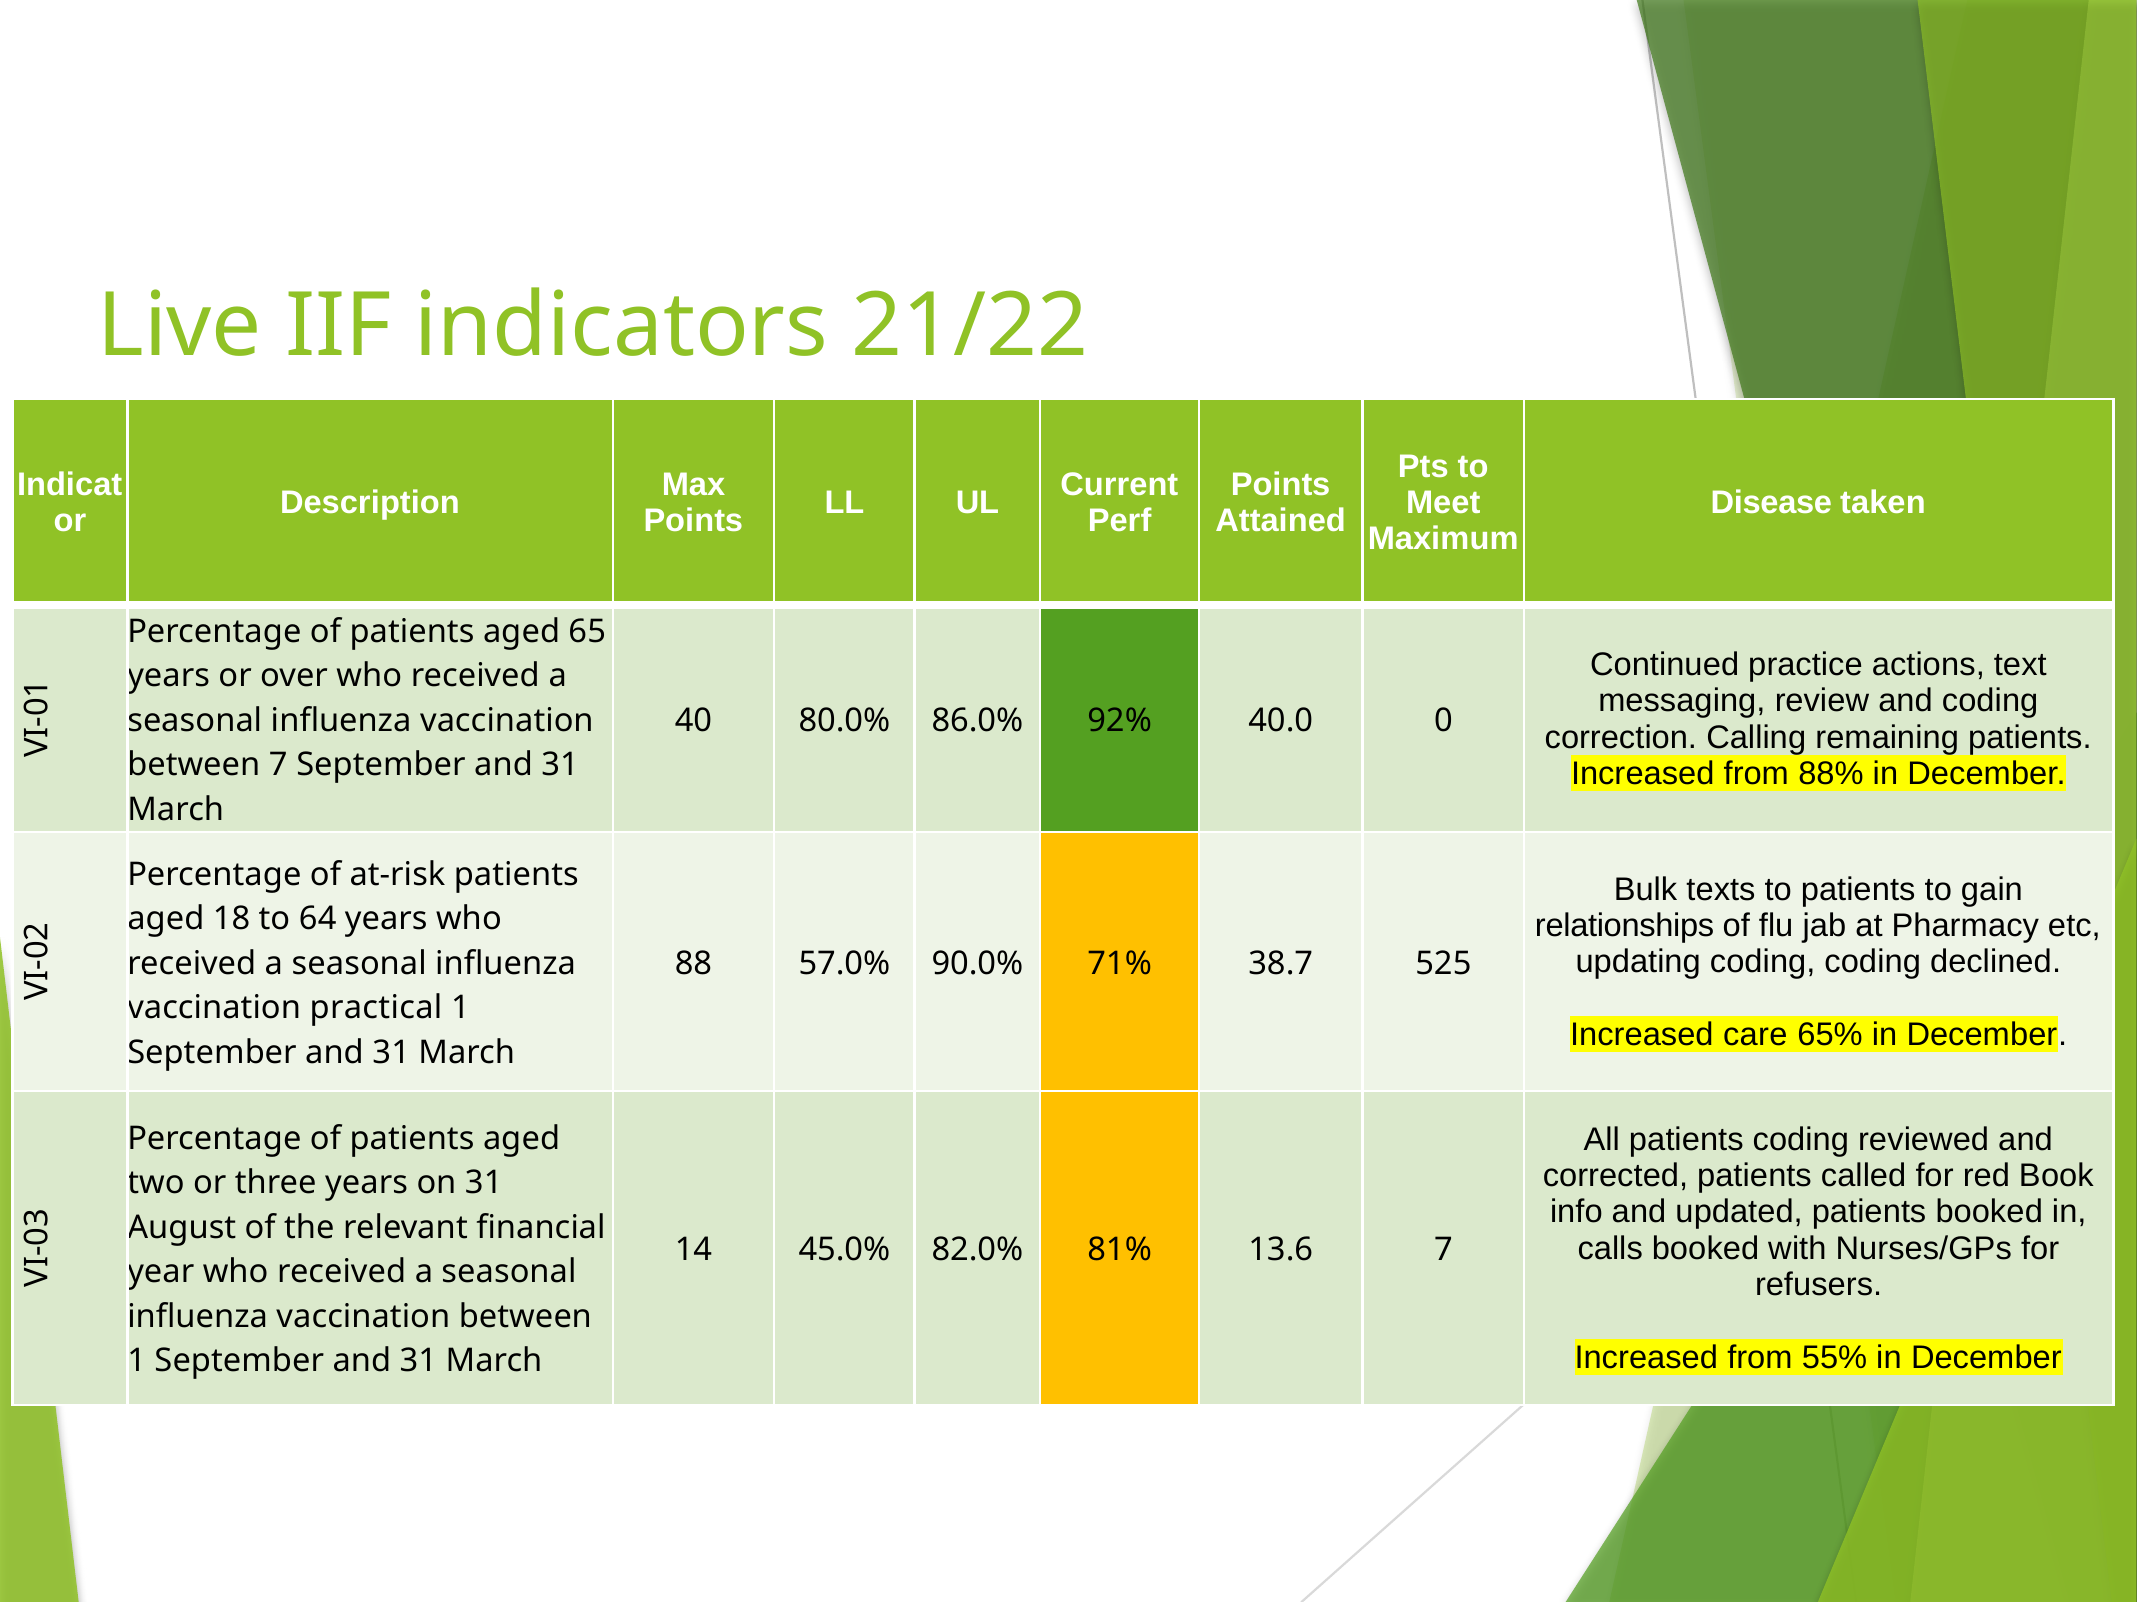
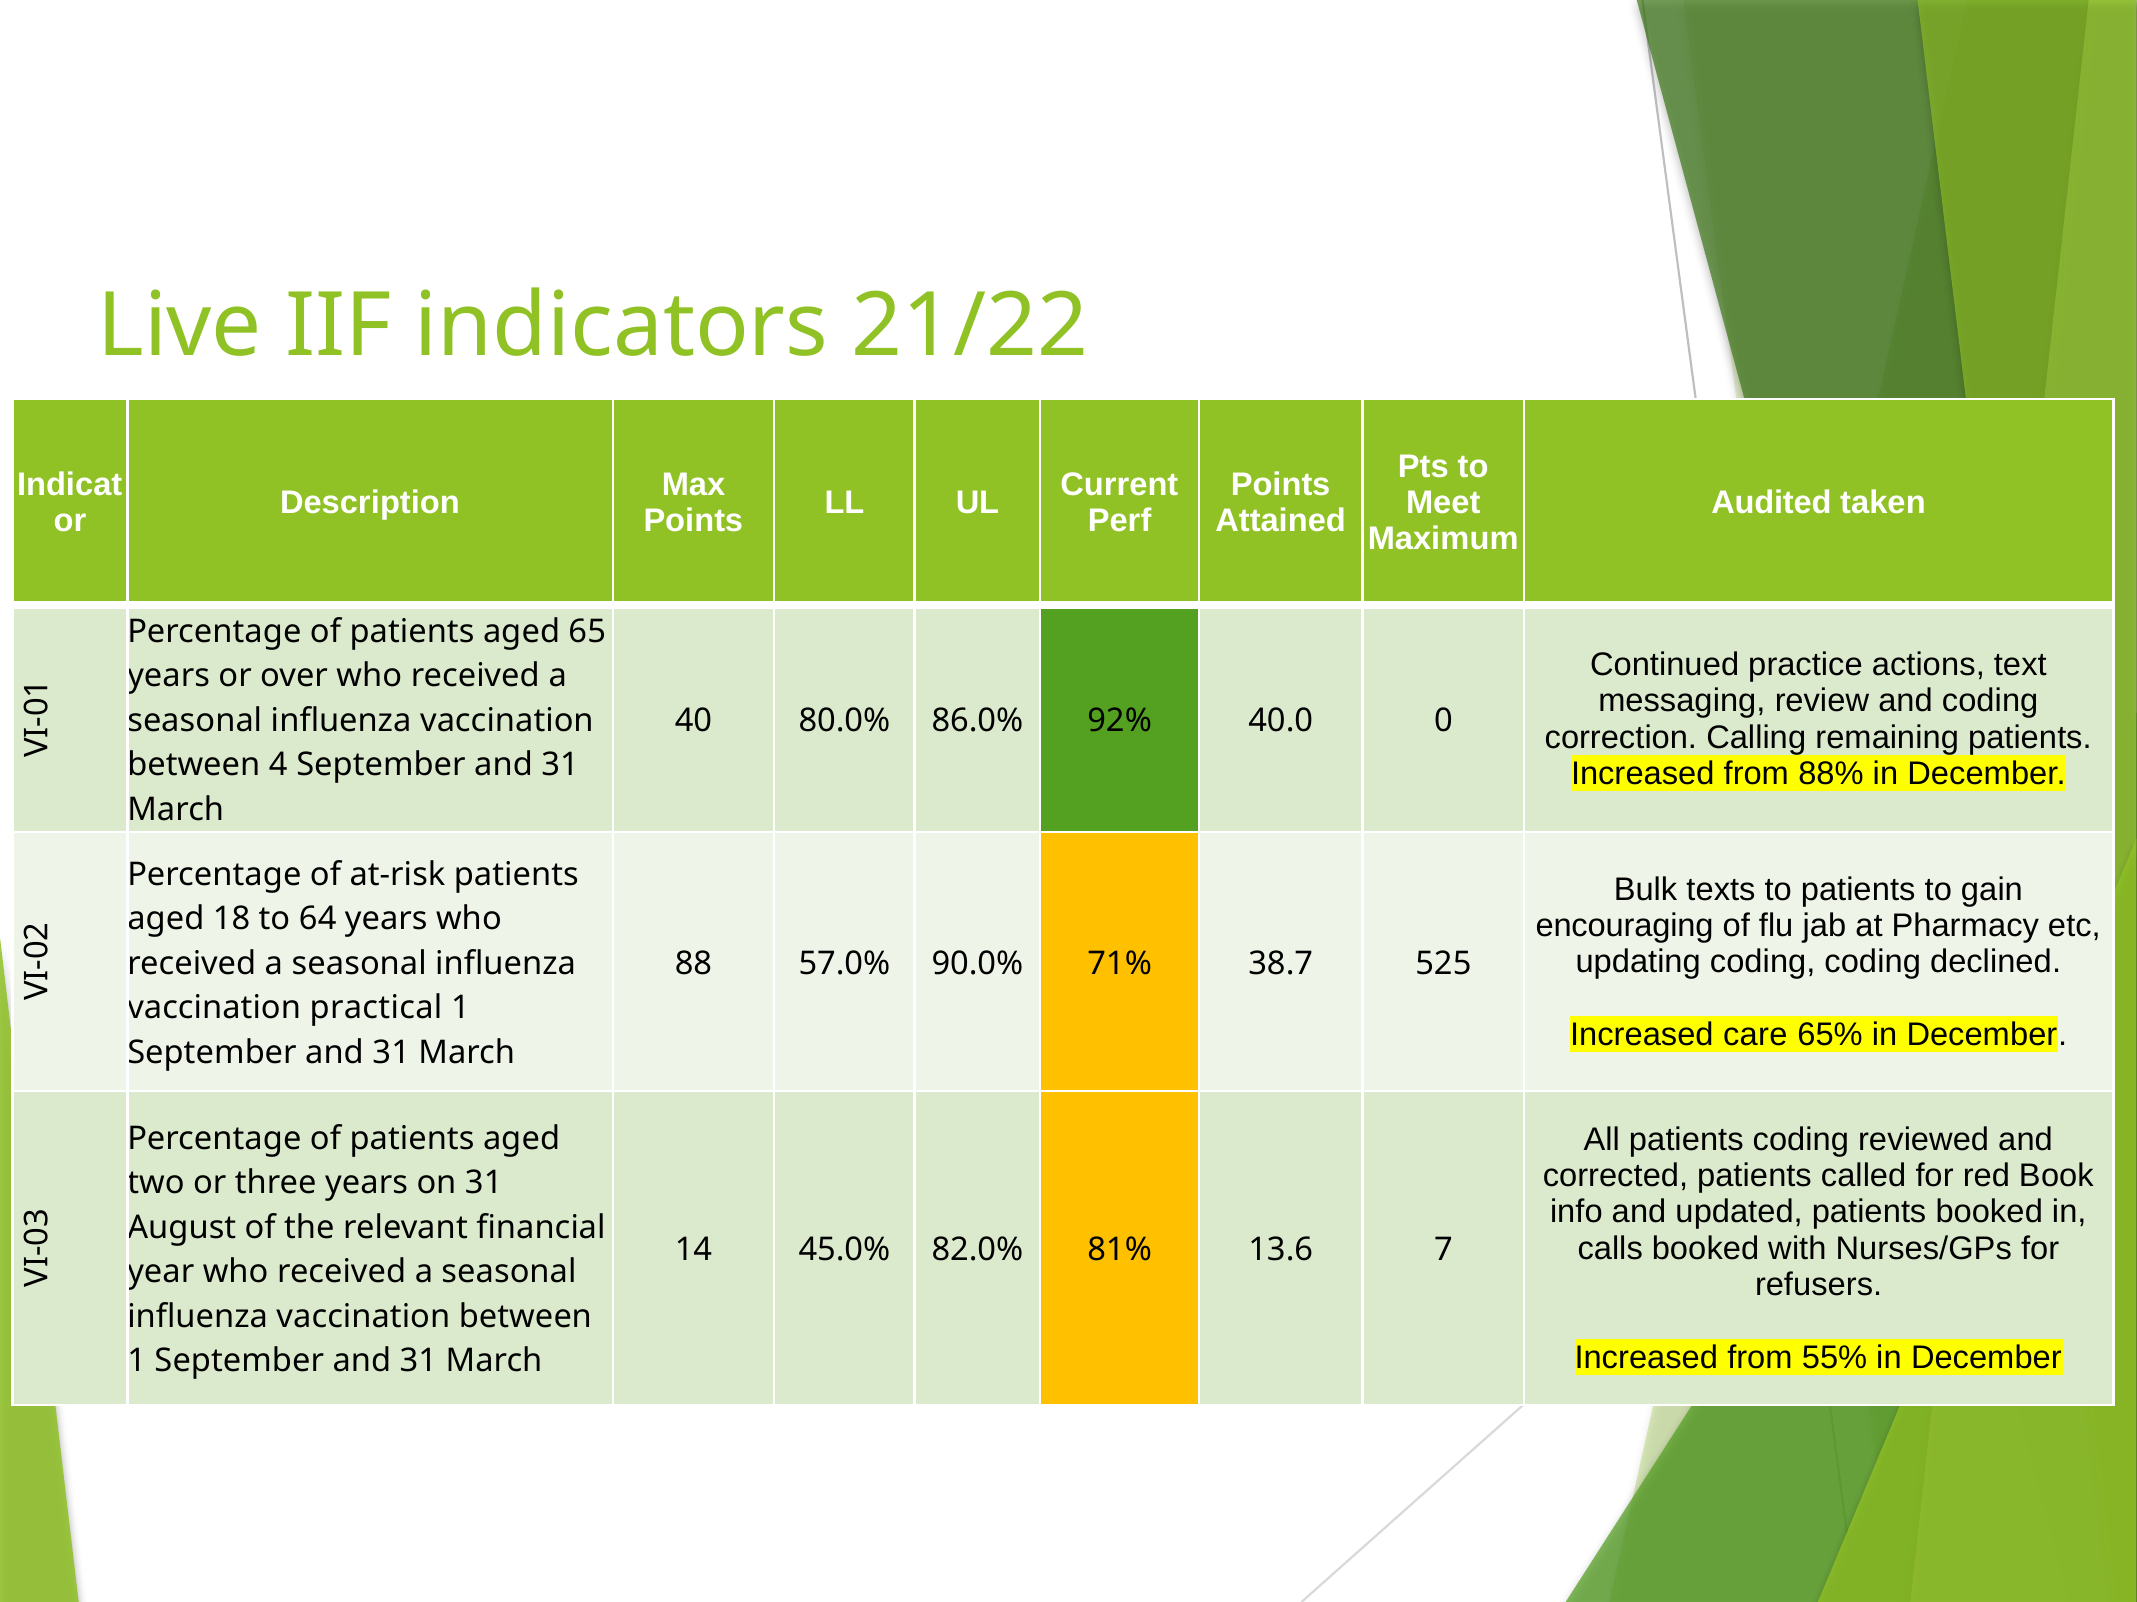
Disease: Disease -> Audited
between 7: 7 -> 4
relationships: relationships -> encouraging
